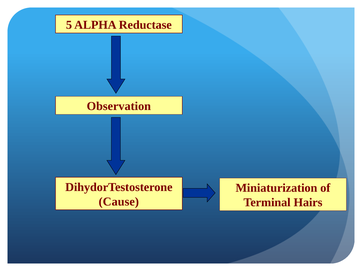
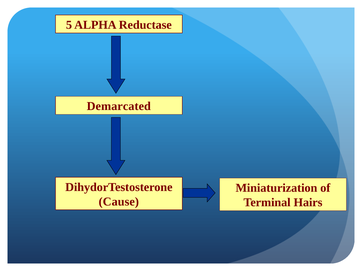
Observation: Observation -> Demarcated
